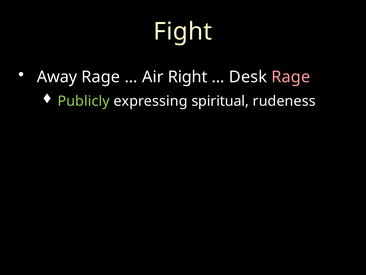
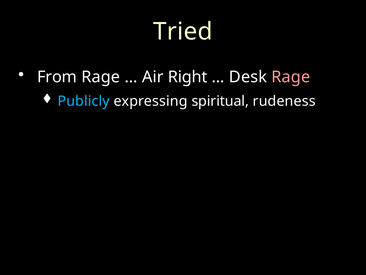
Fight: Fight -> Tried
Away: Away -> From
Publicly colour: light green -> light blue
